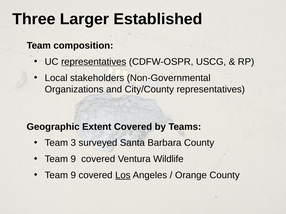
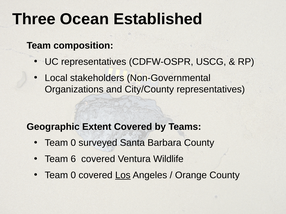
Larger: Larger -> Ocean
representatives at (94, 62) underline: present -> none
3 at (73, 143): 3 -> 0
9 at (73, 159): 9 -> 6
9 at (73, 176): 9 -> 0
